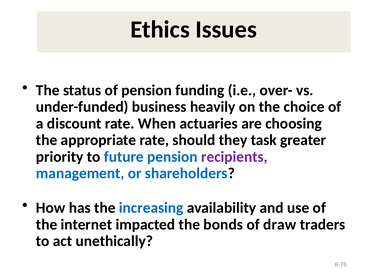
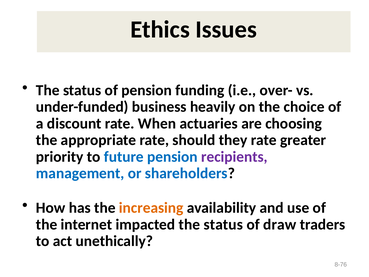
they task: task -> rate
increasing colour: blue -> orange
impacted the bonds: bonds -> status
